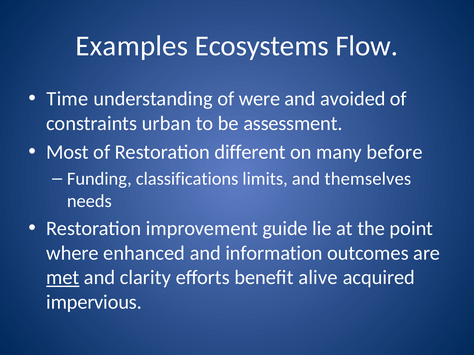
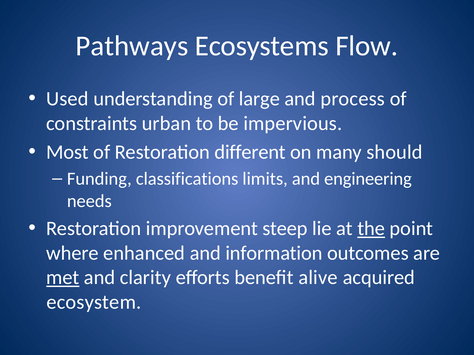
Examples: Examples -> Pathways
Time: Time -> Used
were: were -> large
avoided: avoided -> process
assessment: assessment -> impervious
before: before -> should
themselves: themselves -> engineering
guide: guide -> steep
the underline: none -> present
impervious: impervious -> ecosystem
